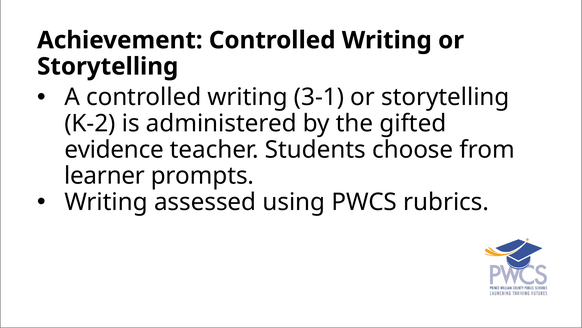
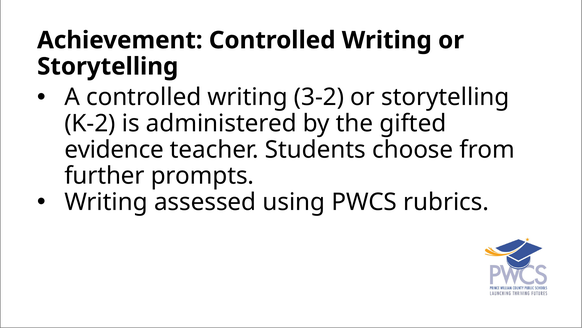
3-1: 3-1 -> 3-2
learner: learner -> further
